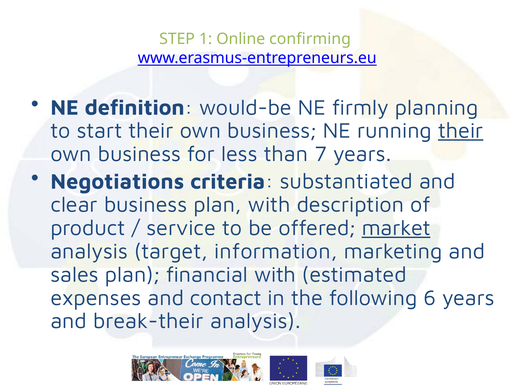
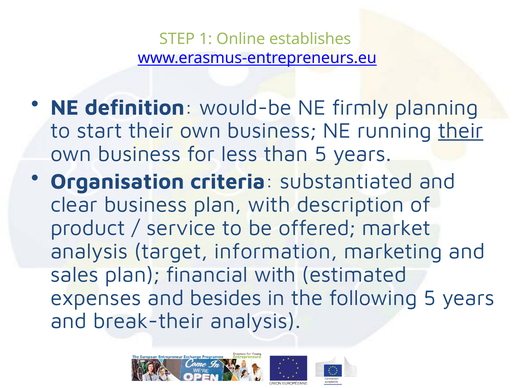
confirming: confirming -> establishes
than 7: 7 -> 5
Negotiations: Negotiations -> Organisation
market underline: present -> none
contact: contact -> besides
following 6: 6 -> 5
